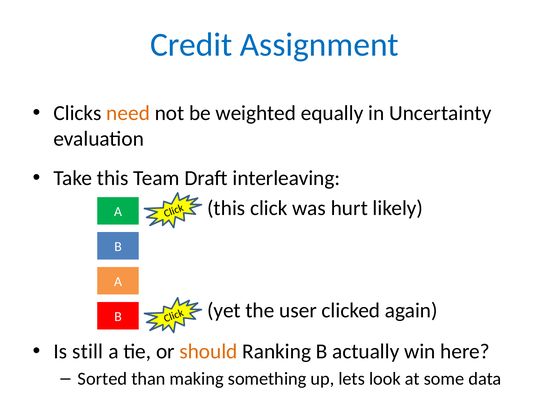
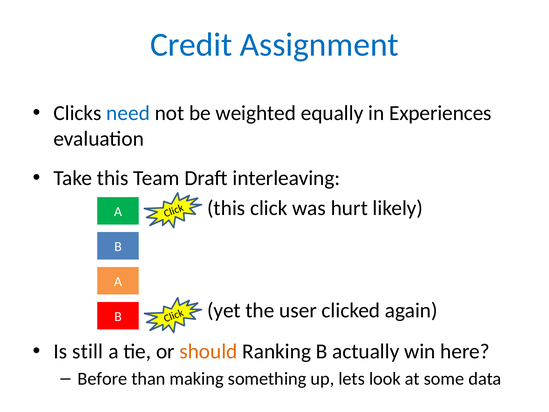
need colour: orange -> blue
Uncertainty: Uncertainty -> Experiences
Sorted: Sorted -> Before
